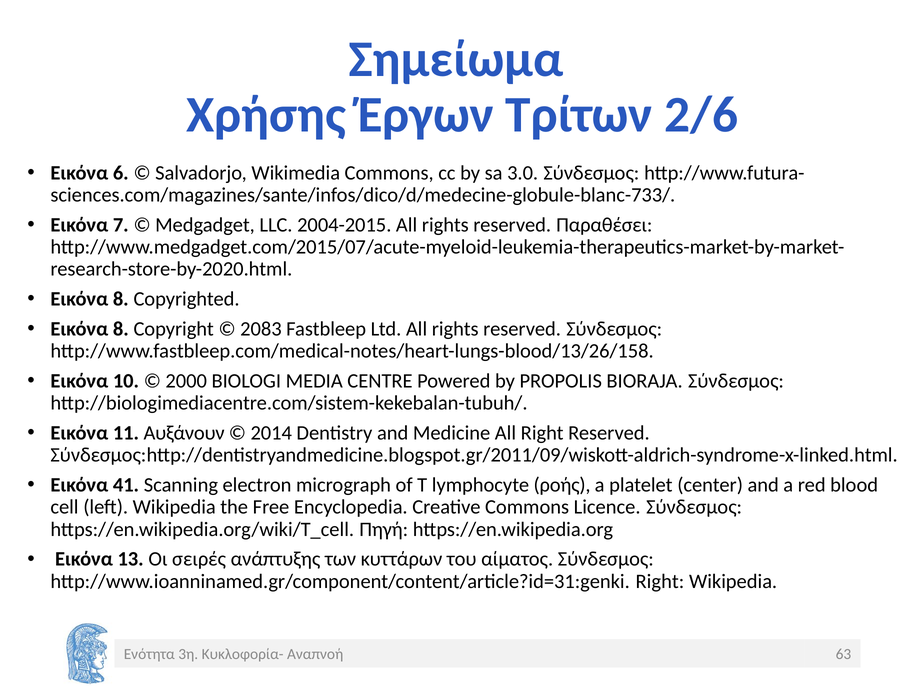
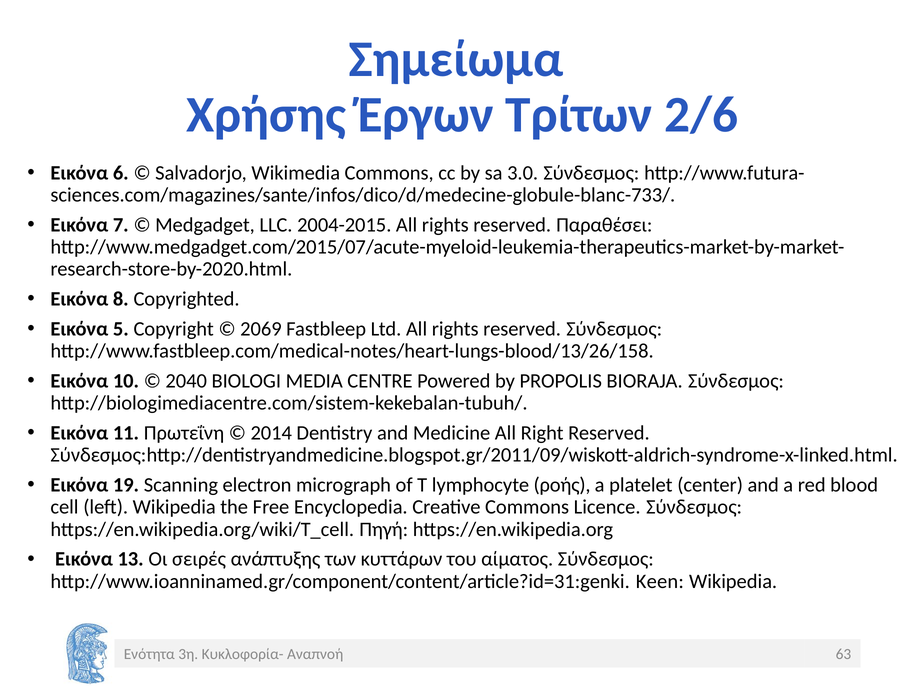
8 at (121, 329): 8 -> 5
2083: 2083 -> 2069
2000: 2000 -> 2040
Αυξάνουν: Αυξάνουν -> Πρωτεΐνη
41: 41 -> 19
http://www.ioanninamed.gr/component/content/article?id=31:genki Right: Right -> Keen
